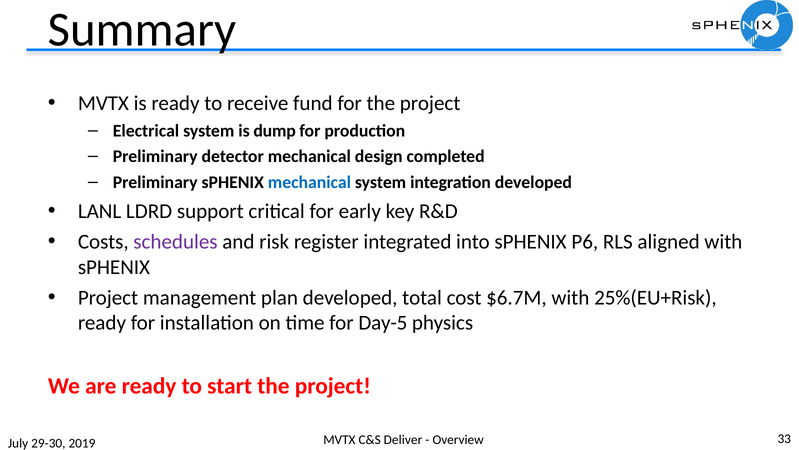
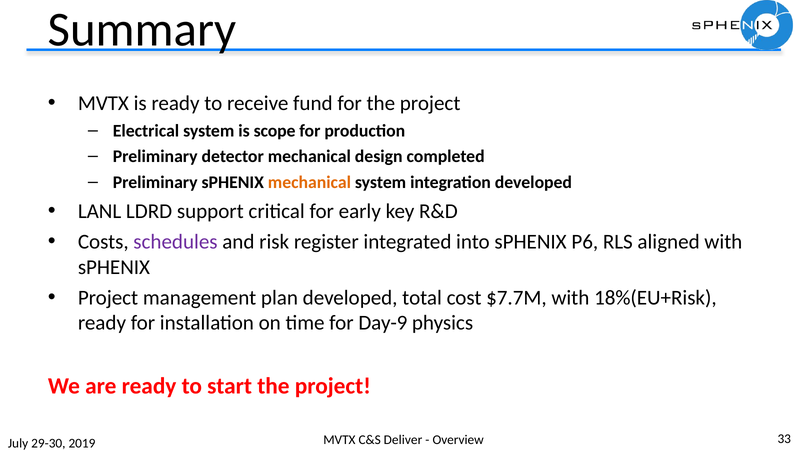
dump: dump -> scope
mechanical at (309, 182) colour: blue -> orange
$6.7M: $6.7M -> $7.7M
25%(EU+Risk: 25%(EU+Risk -> 18%(EU+Risk
Day-5: Day-5 -> Day-9
